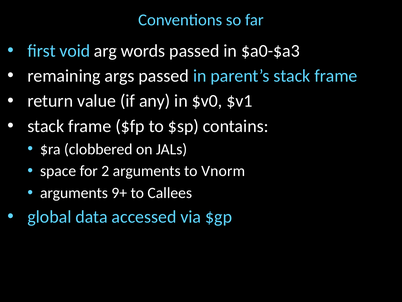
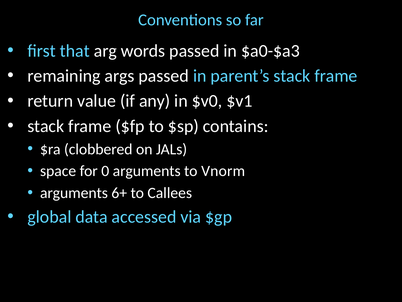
void: void -> that
2: 2 -> 0
9+: 9+ -> 6+
